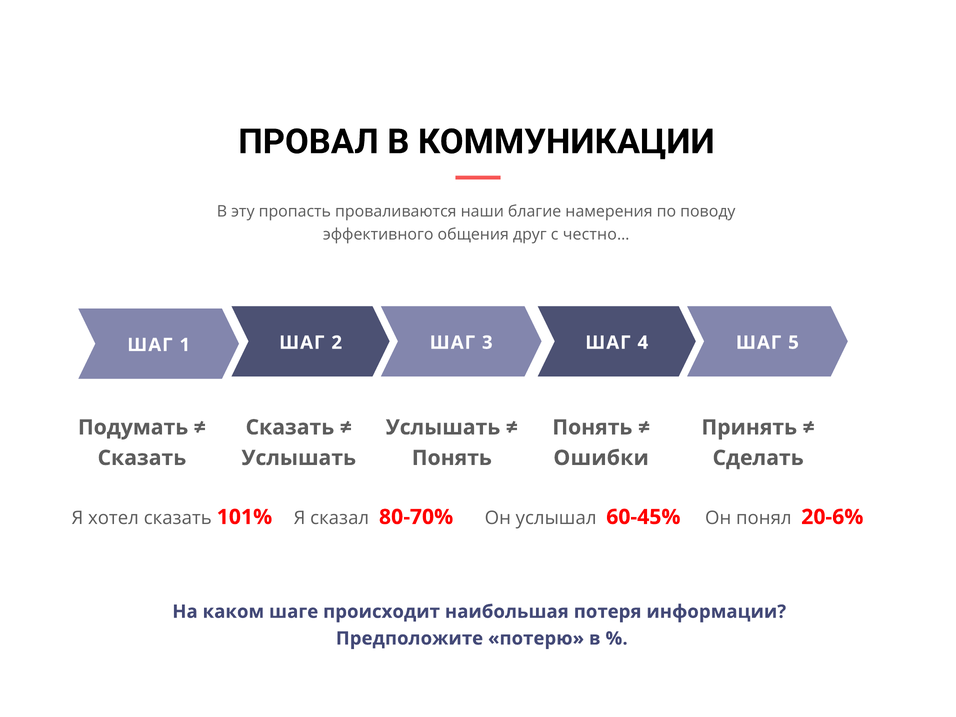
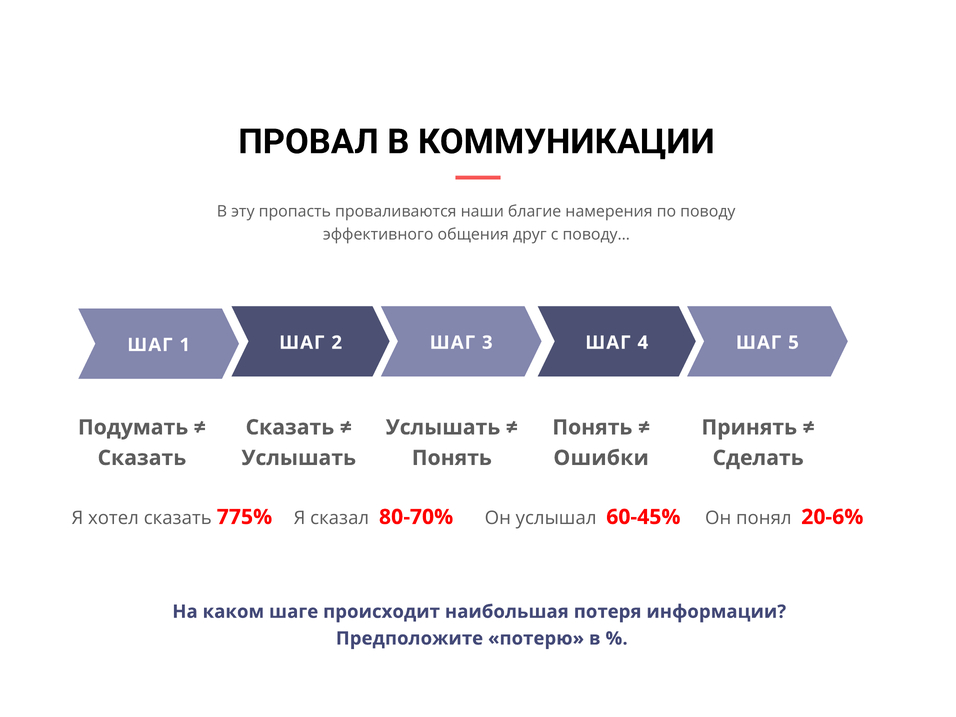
честно…: честно… -> поводу…
101%: 101% -> 775%
